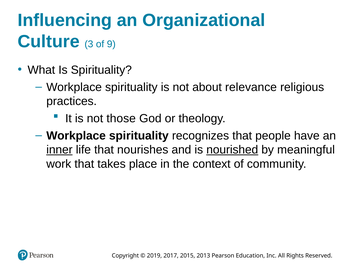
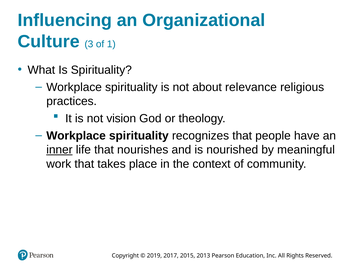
9: 9 -> 1
those: those -> vision
nourished underline: present -> none
